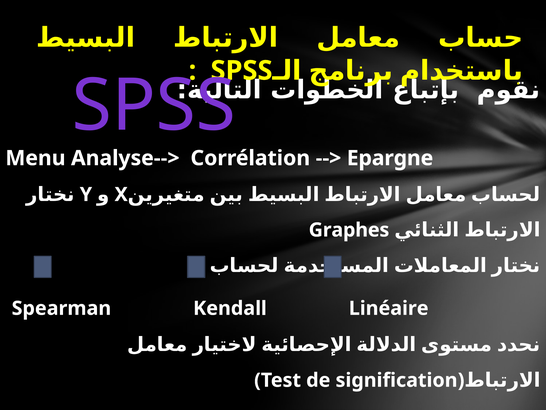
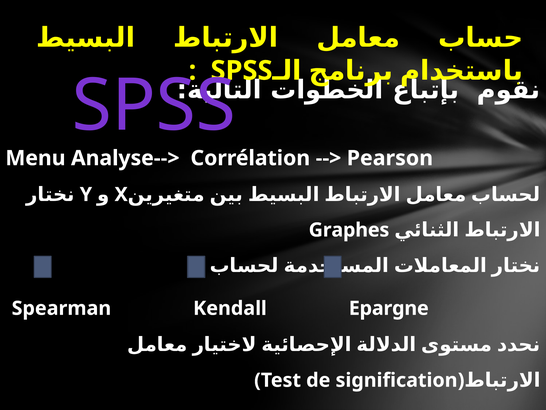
Epargne: Epargne -> Pearson
Linéaire: Linéaire -> Epargne
